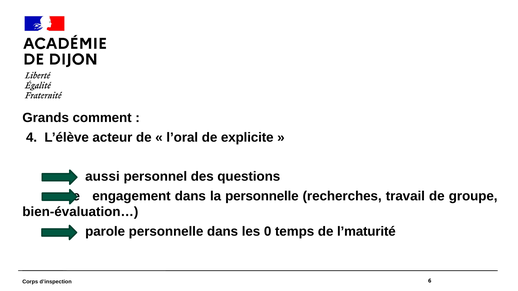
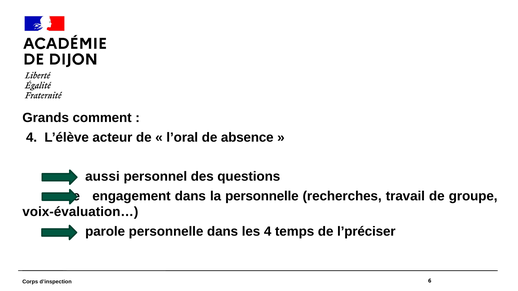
explicite: explicite -> absence
bien-évaluation…: bien-évaluation… -> voix-évaluation…
les 0: 0 -> 4
l’maturité: l’maturité -> l’préciser
